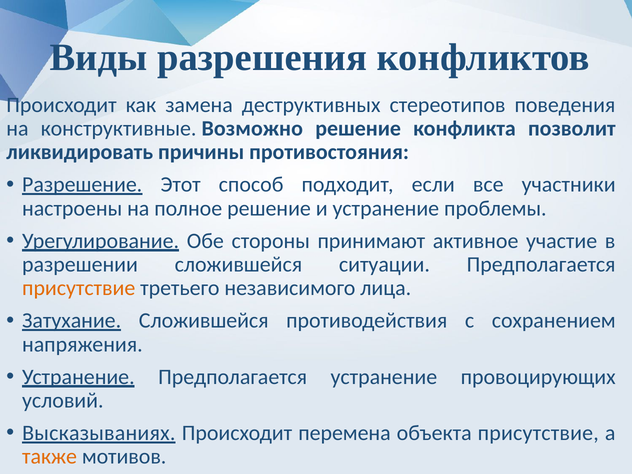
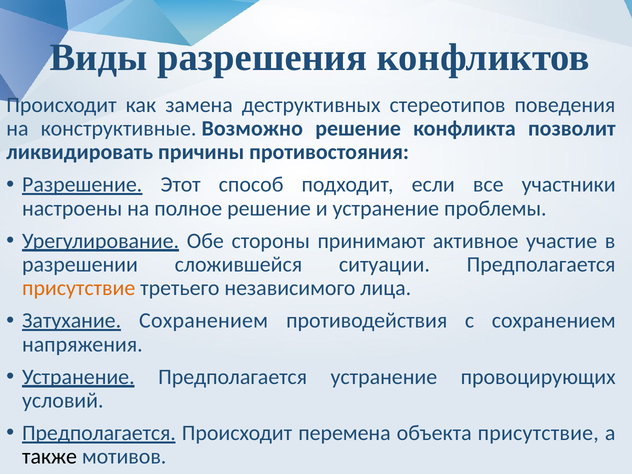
Затухание Сложившейся: Сложившейся -> Сохранением
Высказываниях at (99, 433): Высказываниях -> Предполагается
также colour: orange -> black
